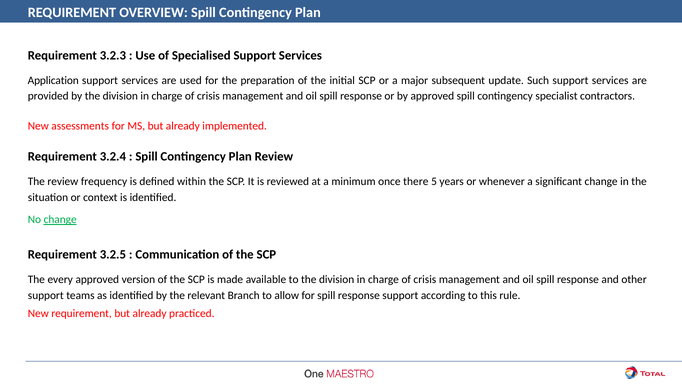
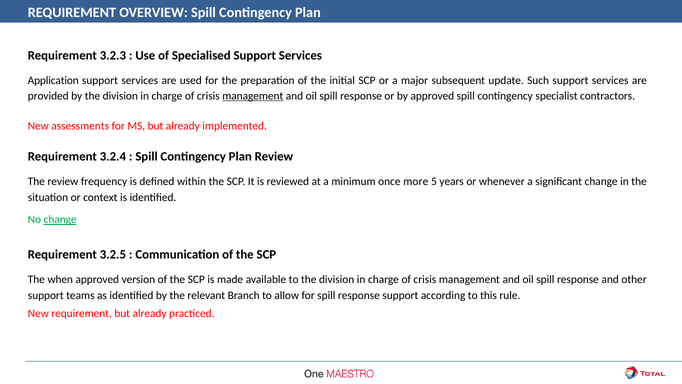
management at (253, 96) underline: none -> present
there: there -> more
every: every -> when
